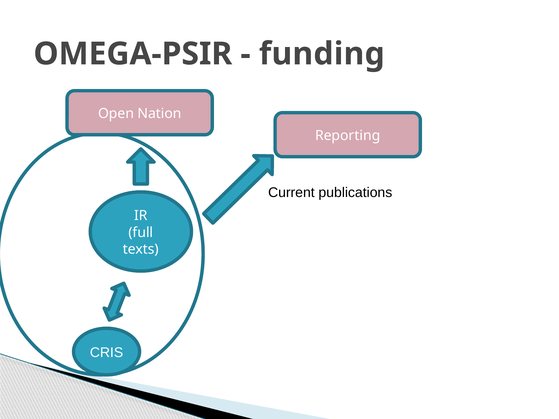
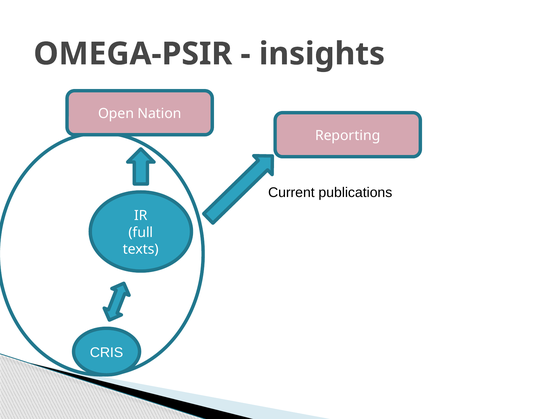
funding: funding -> insights
